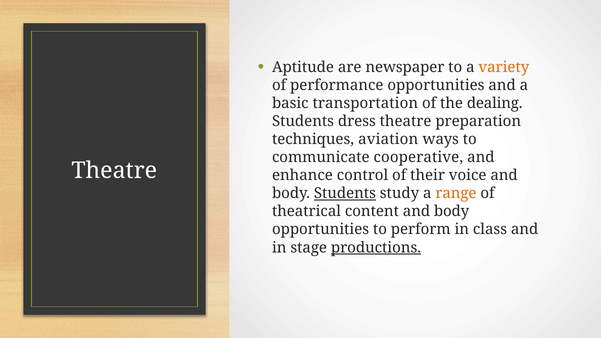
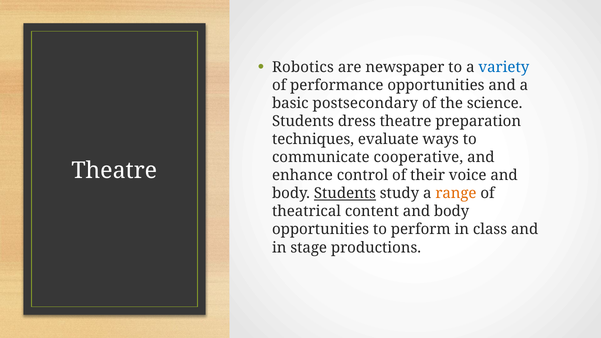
Aptitude: Aptitude -> Robotics
variety colour: orange -> blue
transportation: transportation -> postsecondary
dealing: dealing -> science
aviation: aviation -> evaluate
productions underline: present -> none
